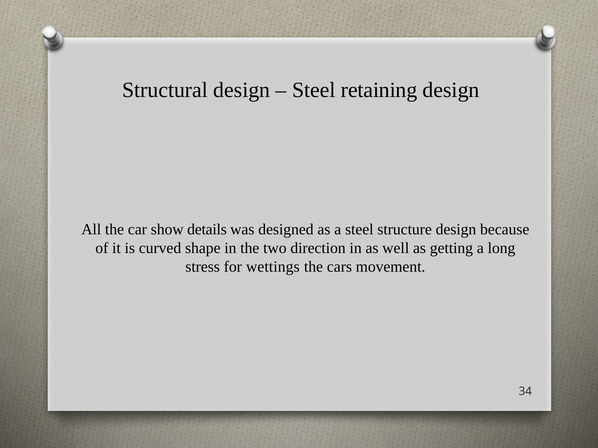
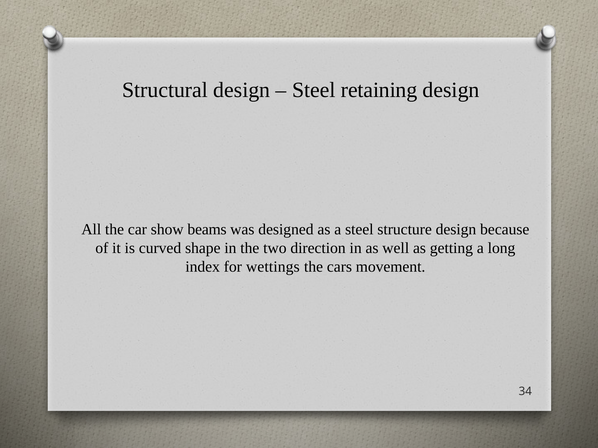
details: details -> beams
stress: stress -> index
